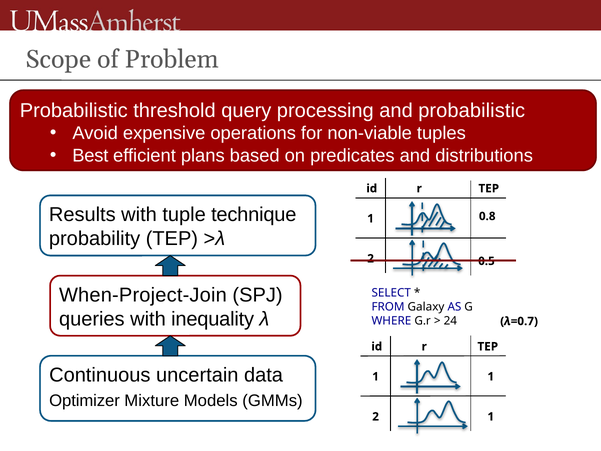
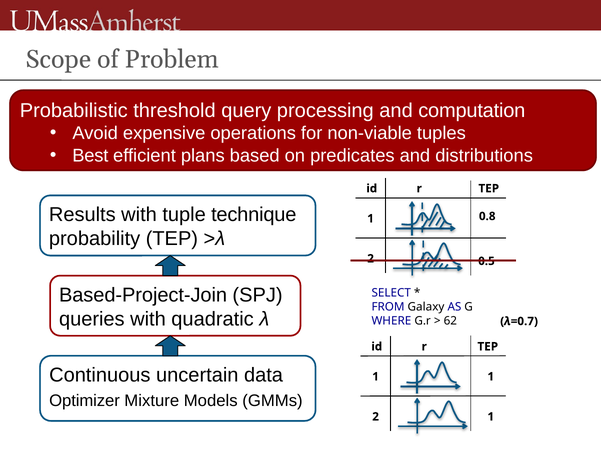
and probabilistic: probabilistic -> computation
When-Project-Join: When-Project-Join -> Based-Project-Join
inequality: inequality -> quadratic
24: 24 -> 62
